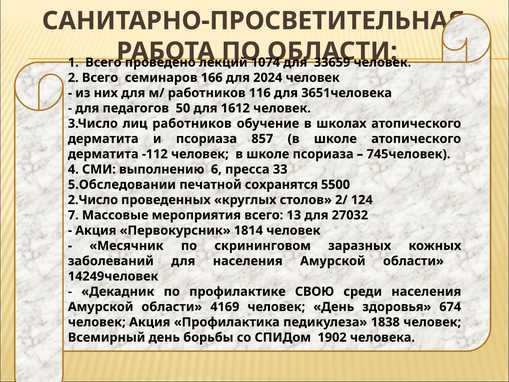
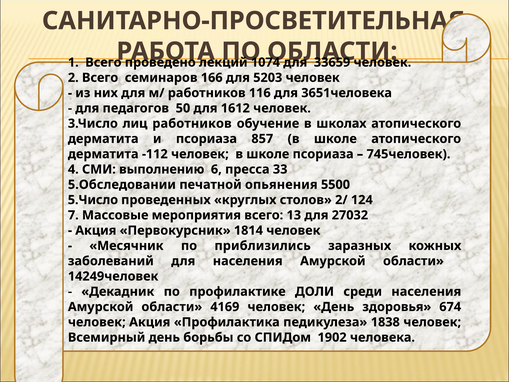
2024: 2024 -> 5203
сохранятся: сохранятся -> опьянения
2.Число: 2.Число -> 5.Число
скрининговом: скрининговом -> приблизились
СВОЮ: СВОЮ -> ДОЛИ
